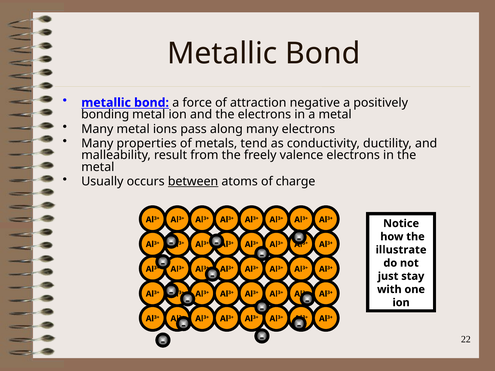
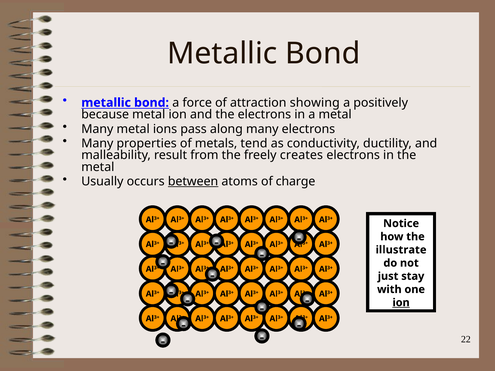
negative: negative -> showing
bonding: bonding -> because
valence: valence -> creates
ion at (401, 303) underline: none -> present
